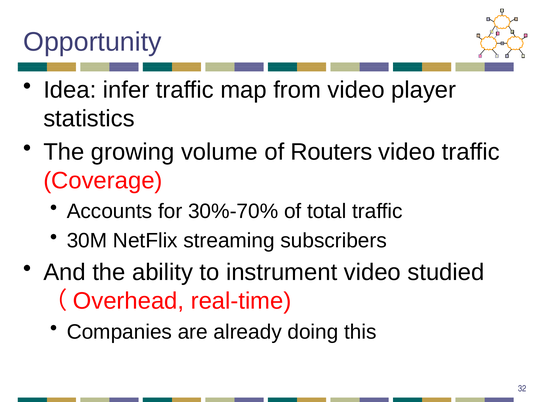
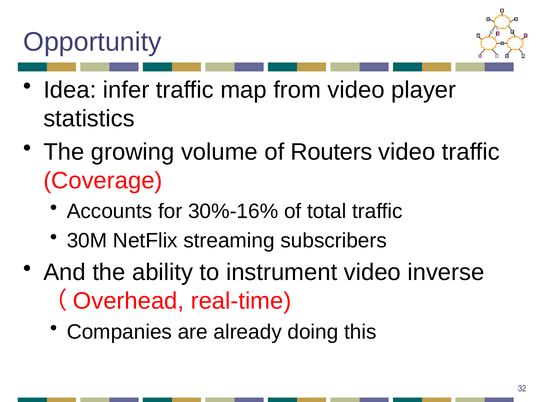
30%-70%: 30%-70% -> 30%-16%
studied: studied -> inverse
